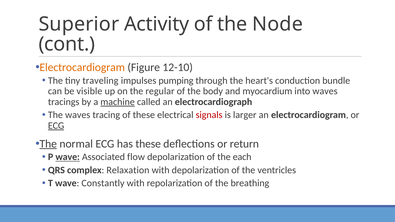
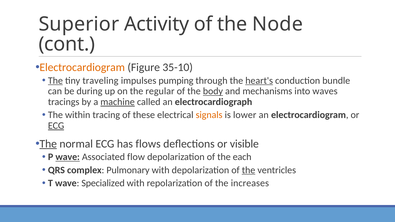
12-10: 12-10 -> 35-10
The at (55, 81) underline: none -> present
heart's underline: none -> present
visible: visible -> during
body underline: none -> present
myocardium: myocardium -> mechanisms
The waves: waves -> within
signals colour: red -> orange
larger: larger -> lower
has these: these -> flows
return: return -> visible
Relaxation: Relaxation -> Pulmonary
the at (249, 170) underline: none -> present
Constantly: Constantly -> Specialized
breathing: breathing -> increases
